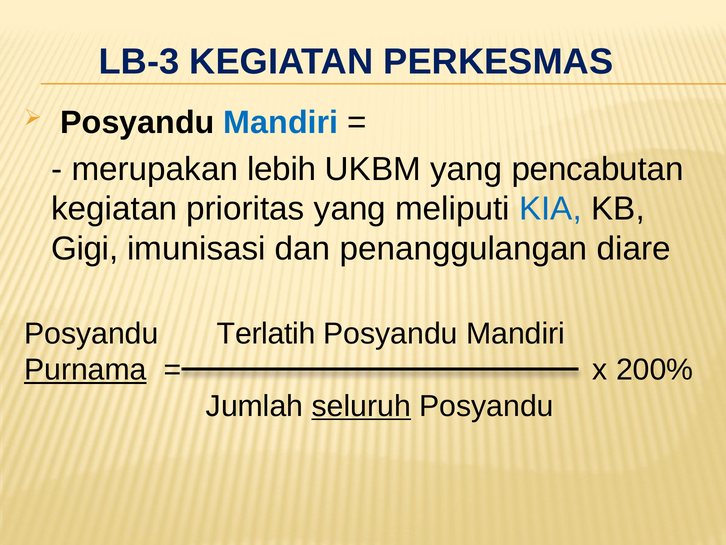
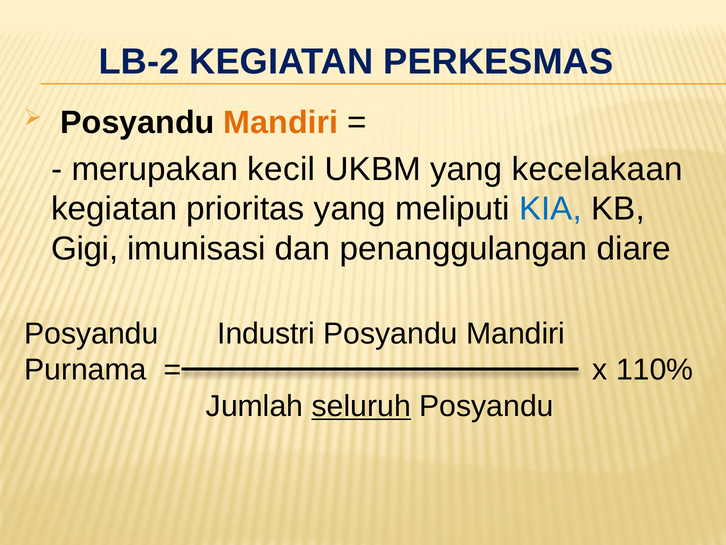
LB-3: LB-3 -> LB-2
Mandiri at (281, 123) colour: blue -> orange
lebih: lebih -> kecil
pencabutan: pencabutan -> kecelakaan
Terlatih: Terlatih -> Industri
Purnama underline: present -> none
200%: 200% -> 110%
